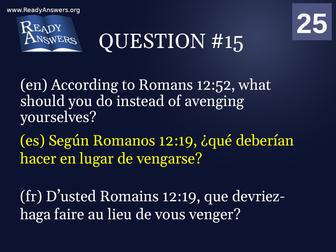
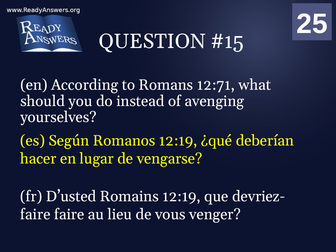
12:52: 12:52 -> 12:71
haga at (35, 214): haga -> faire
